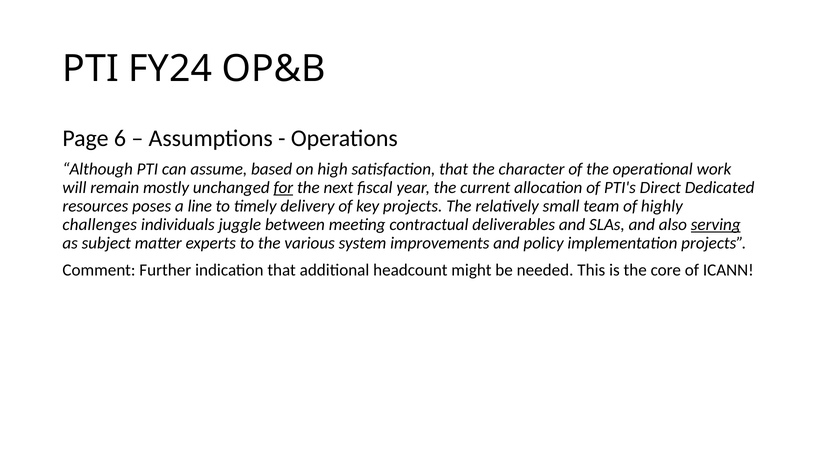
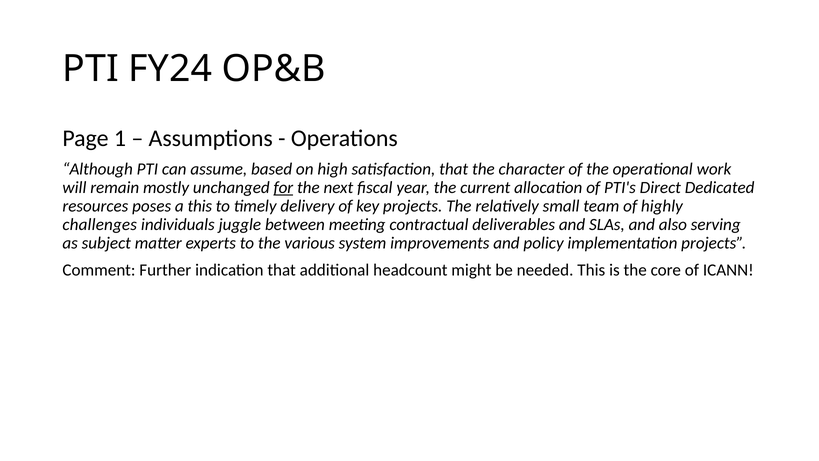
6: 6 -> 1
a line: line -> this
serving underline: present -> none
